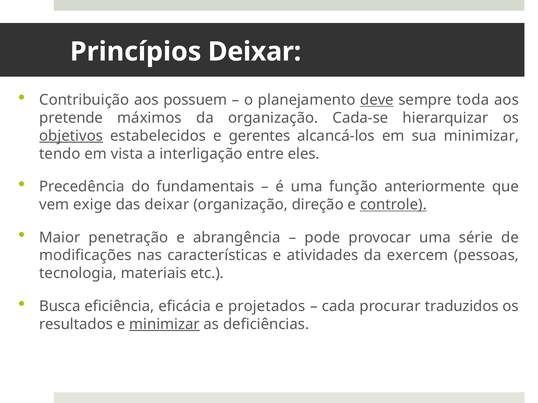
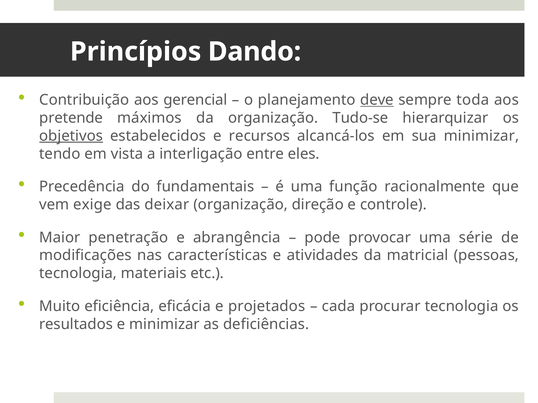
Princípios Deixar: Deixar -> Dando
possuem: possuem -> gerencial
Cada-se: Cada-se -> Tudo-se
gerentes: gerentes -> recursos
anteriormente: anteriormente -> racionalmente
controle underline: present -> none
exercem: exercem -> matricial
Busca: Busca -> Muito
procurar traduzidos: traduzidos -> tecnologia
minimizar at (164, 325) underline: present -> none
